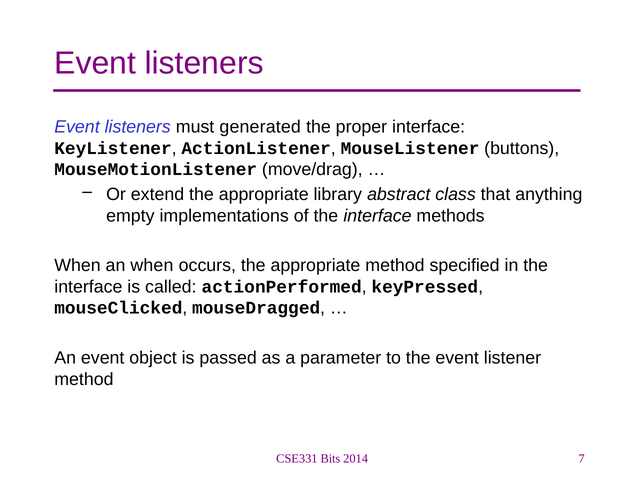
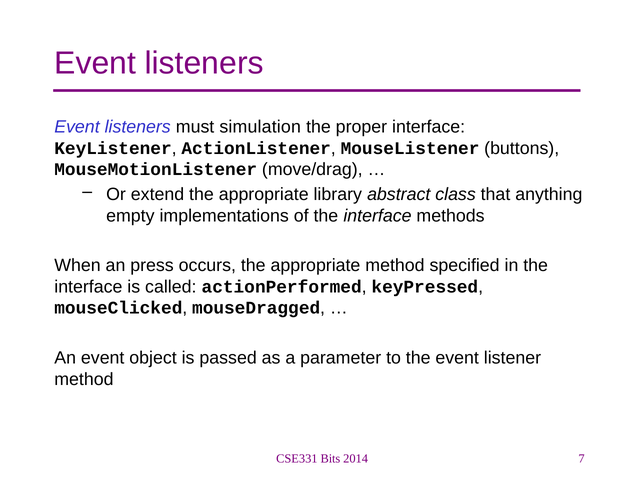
generated: generated -> simulation
an when: when -> press
